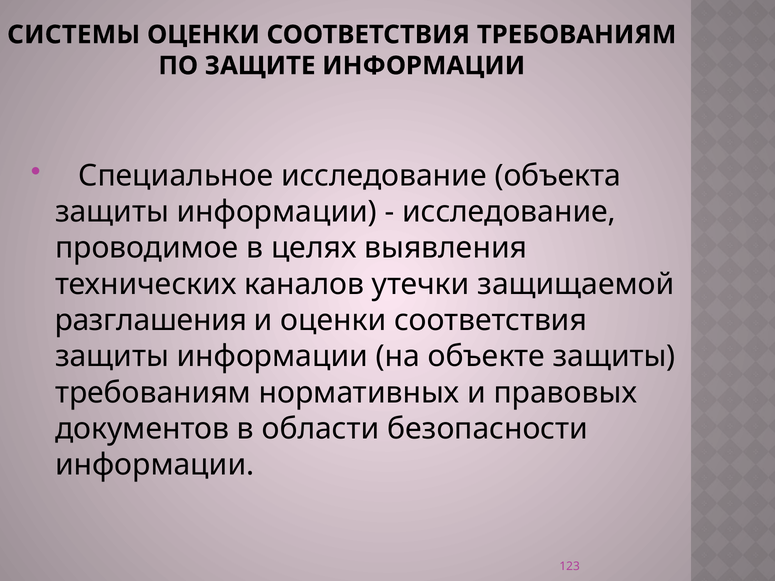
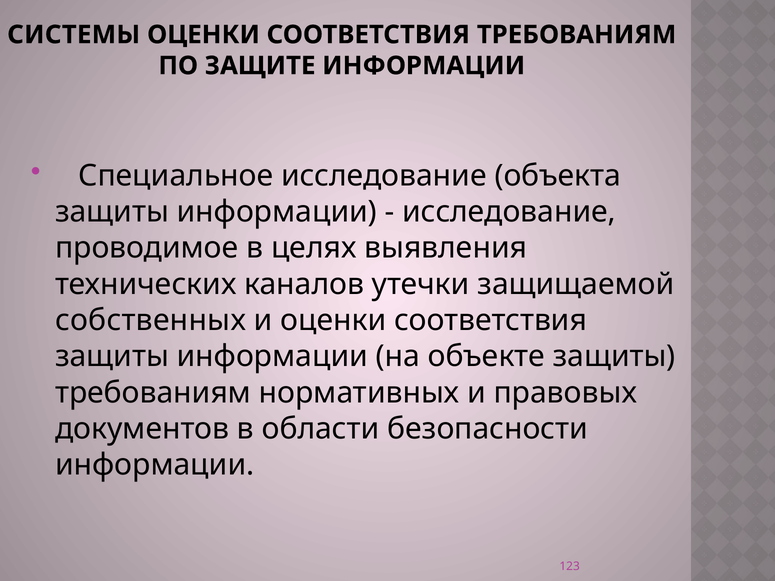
разглашения: разглашения -> собственных
